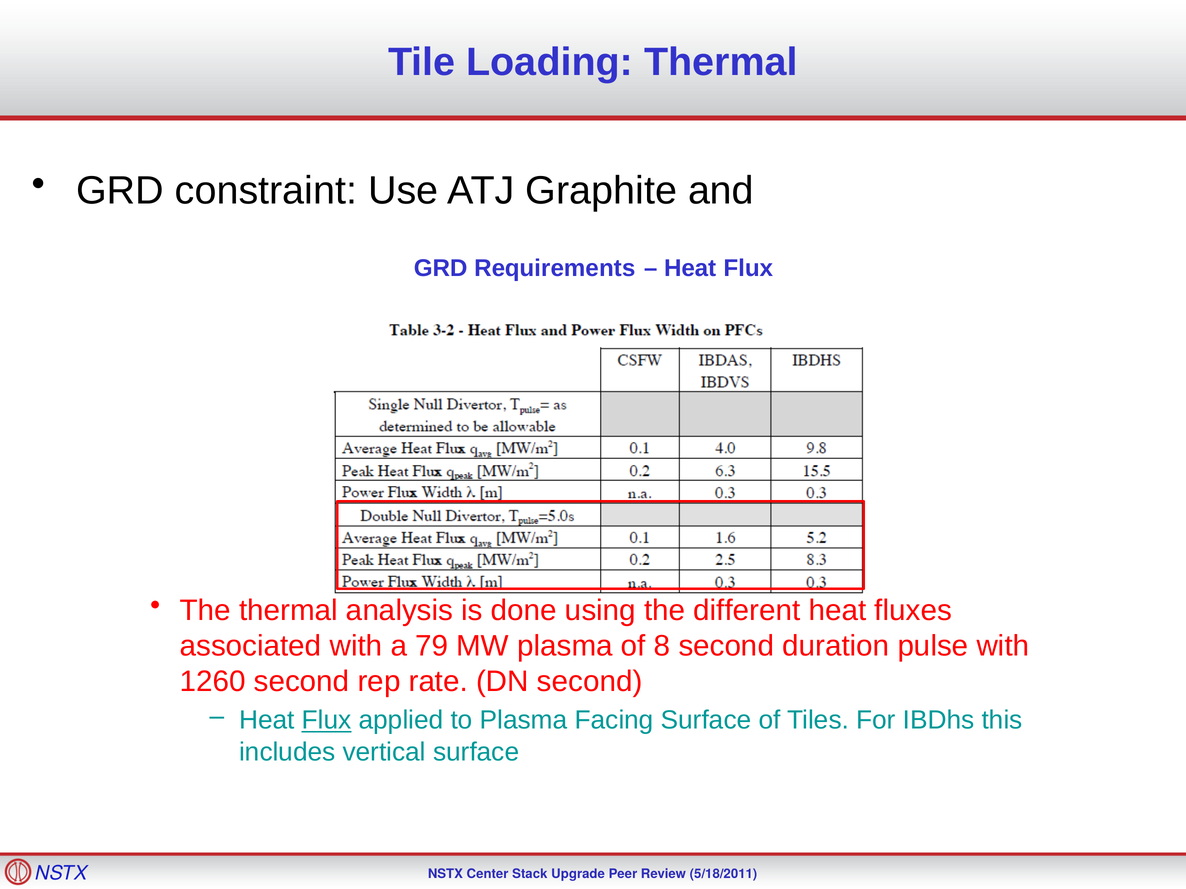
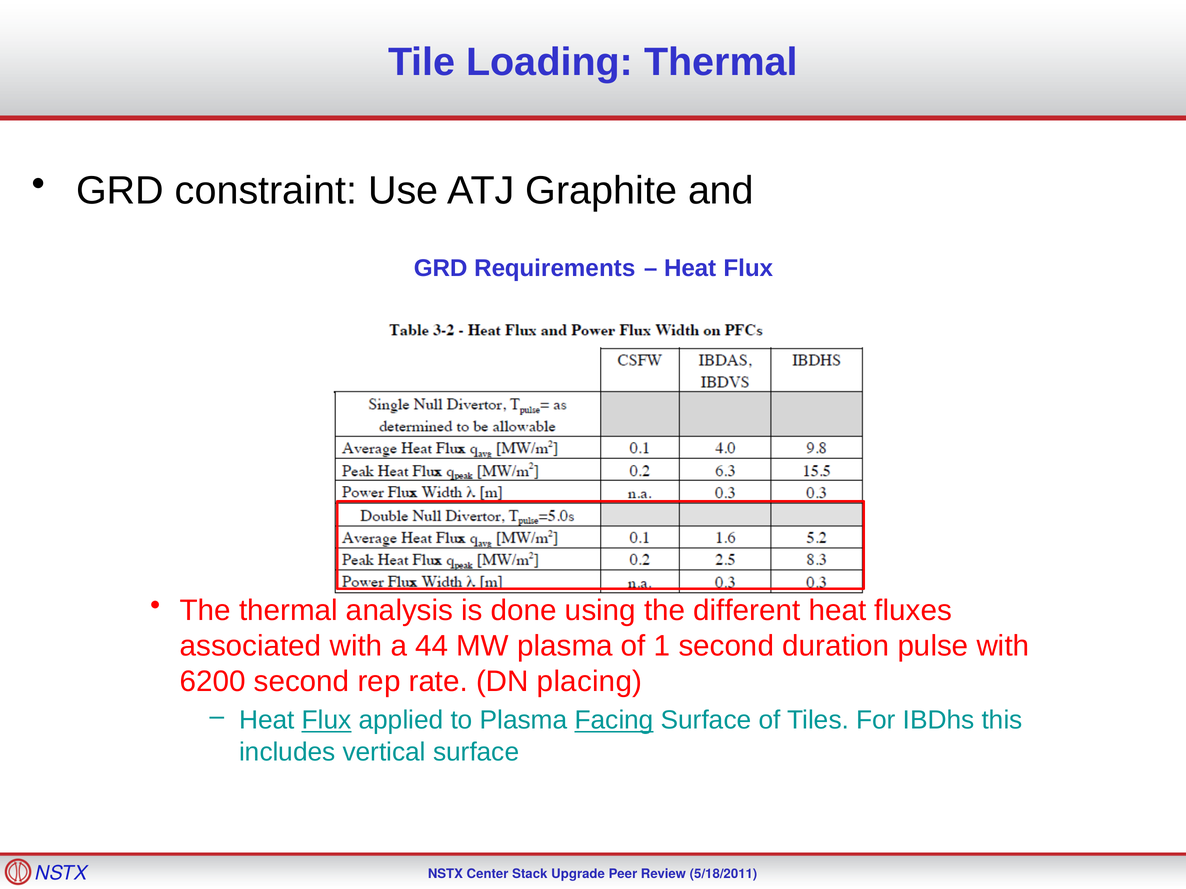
79: 79 -> 44
8: 8 -> 1
1260: 1260 -> 6200
DN second: second -> placing
Facing underline: none -> present
